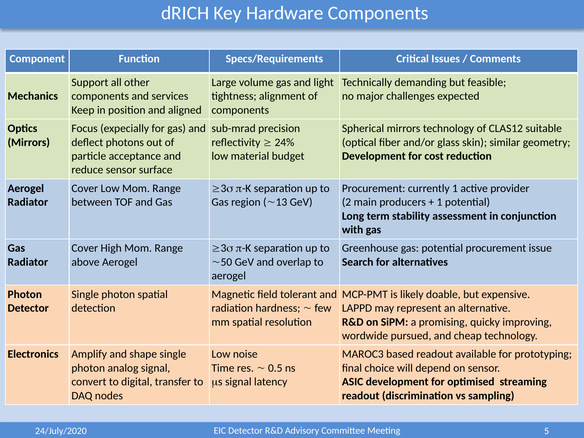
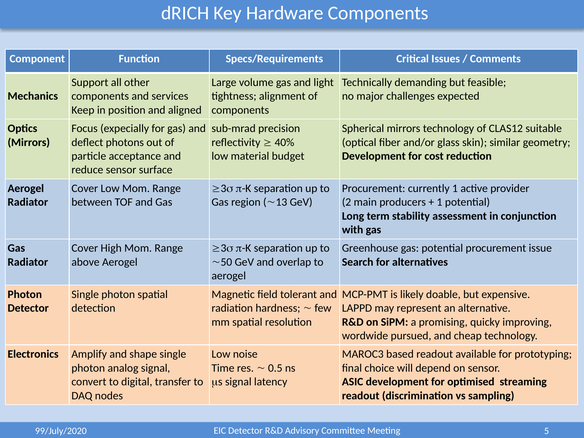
24%: 24% -> 40%
24/July/2020: 24/July/2020 -> 99/July/2020
